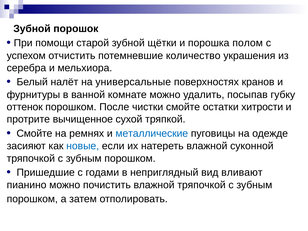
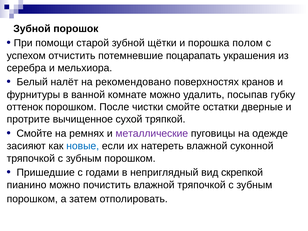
количество: количество -> поцарапать
универсальные: универсальные -> рекомендовано
хитрости: хитрости -> дверные
металлические colour: blue -> purple
вливают: вливают -> скрепкой
